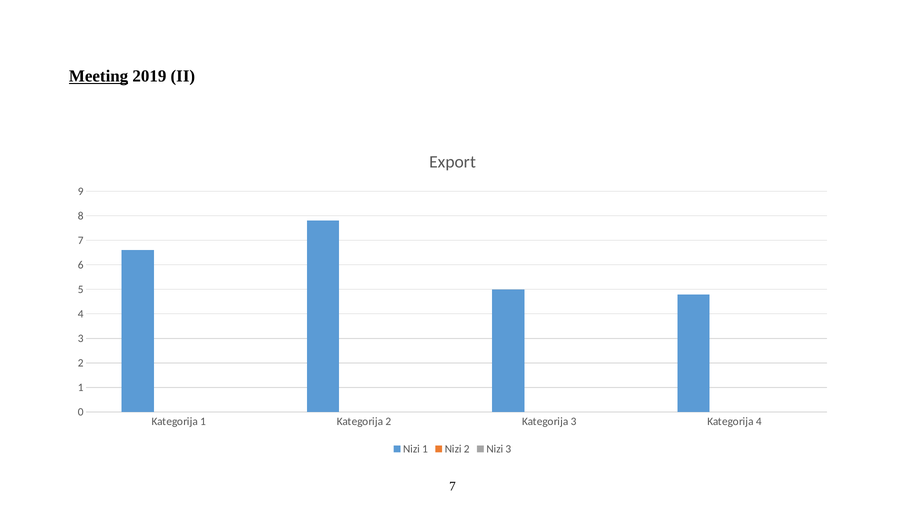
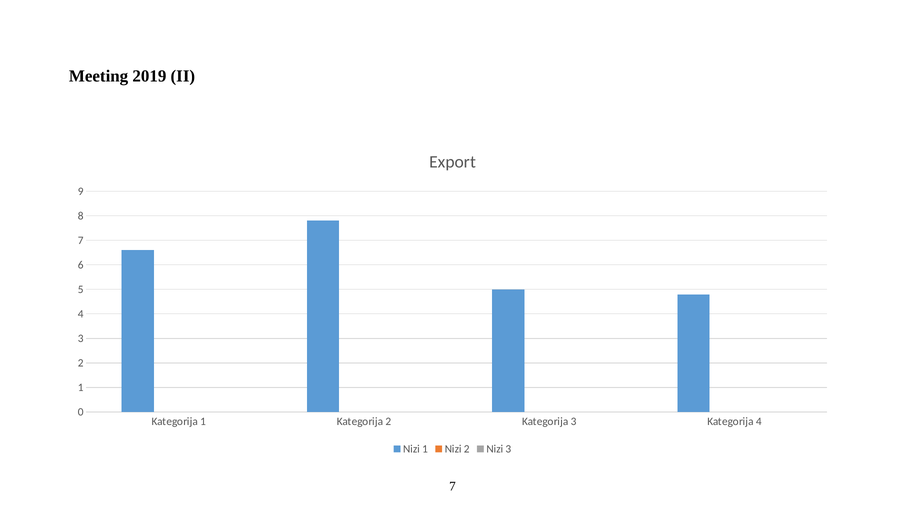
Meeting underline: present -> none
